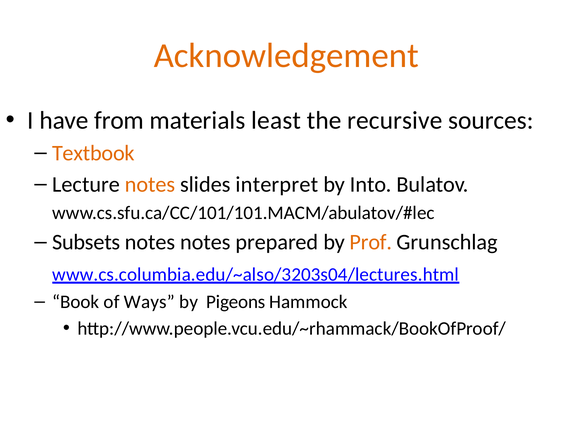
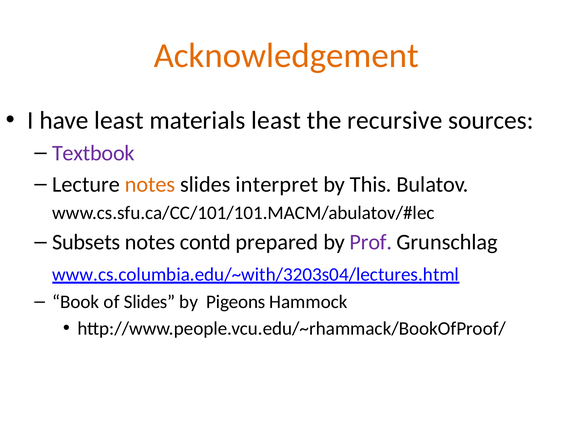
have from: from -> least
Textbook colour: orange -> purple
Into: Into -> This
notes notes: notes -> contd
Prof colour: orange -> purple
www.cs.columbia.edu/~also/3203s04/lectures.html: www.cs.columbia.edu/~also/3203s04/lectures.html -> www.cs.columbia.edu/~with/3203s04/lectures.html
of Ways: Ways -> Slides
